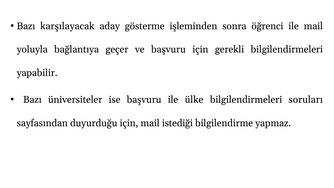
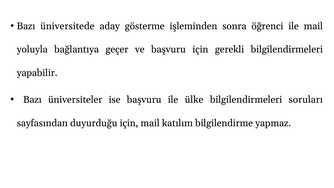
karşılayacak: karşılayacak -> üniversitede
istediği: istediği -> katılım
